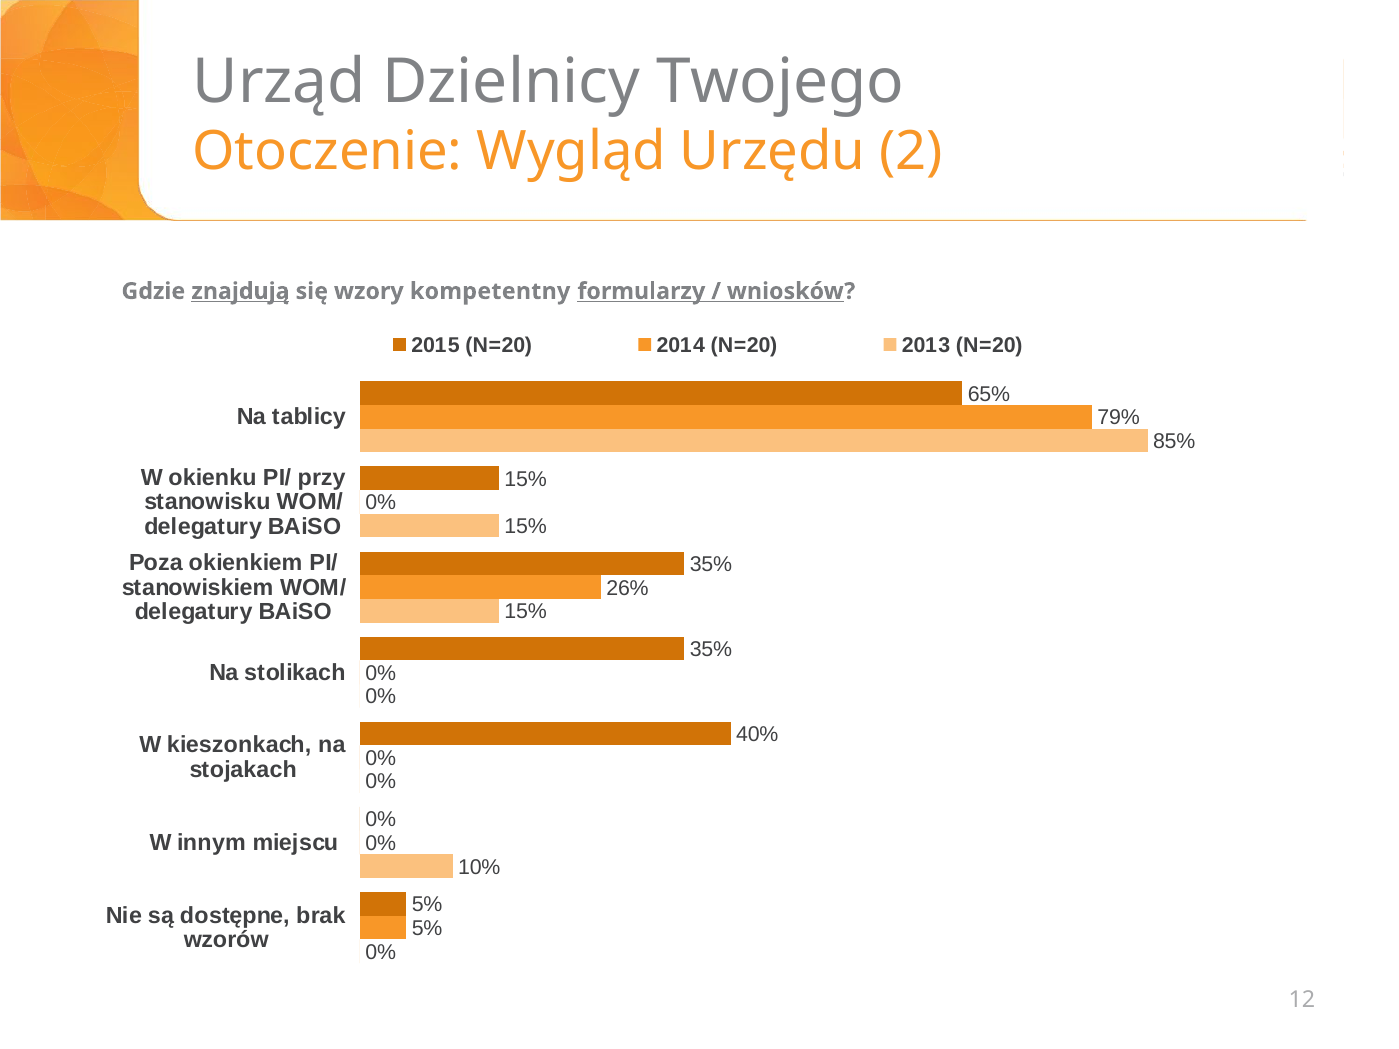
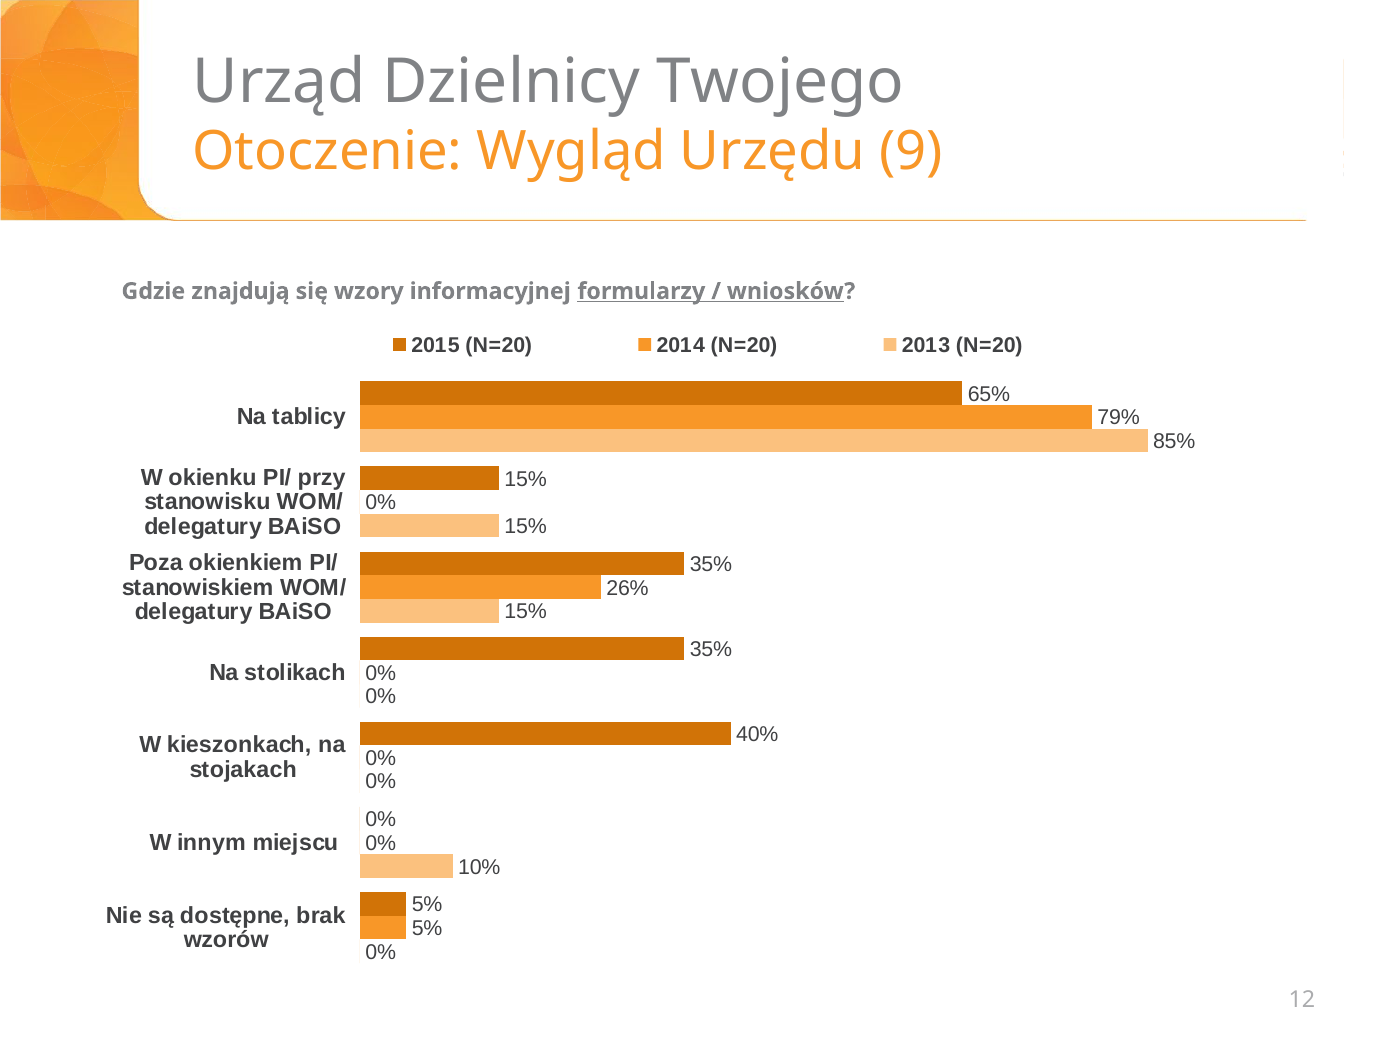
2: 2 -> 9
znajdują underline: present -> none
kompetentny: kompetentny -> informacyjnej
